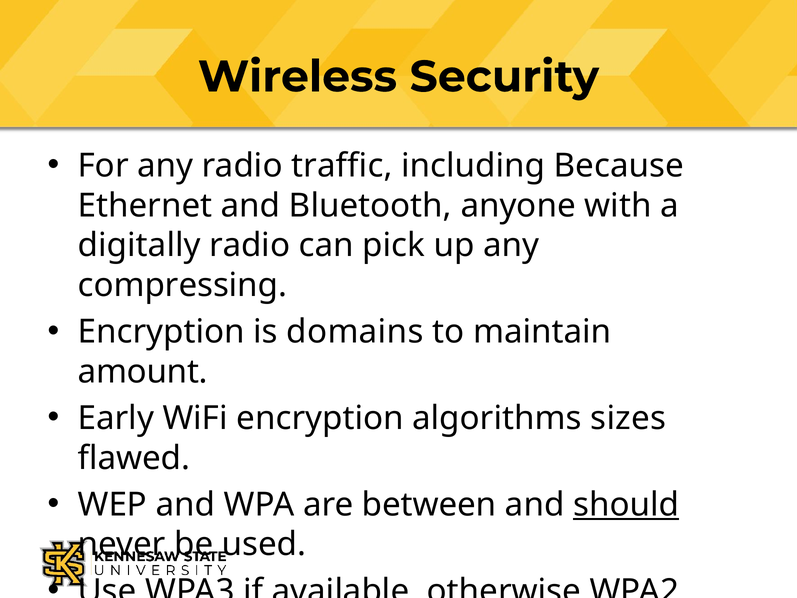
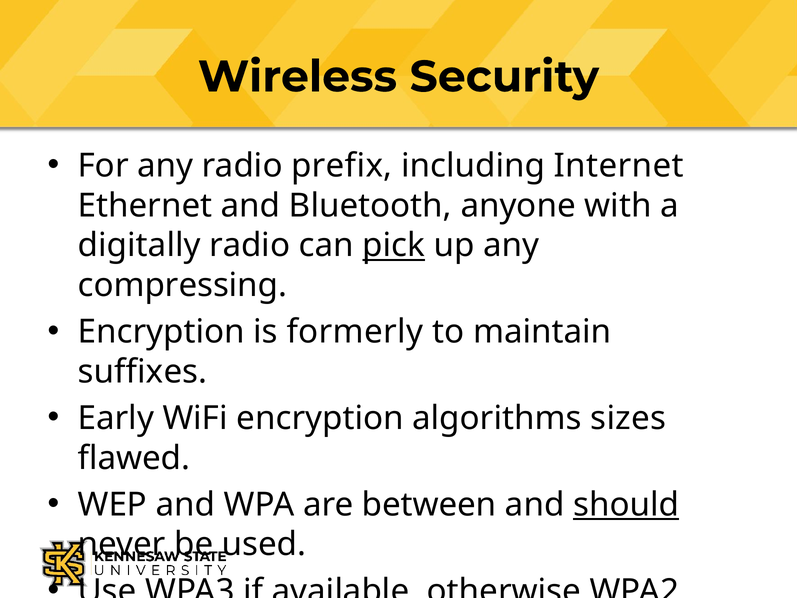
traffic: traffic -> prefix
Because: Because -> Internet
pick underline: none -> present
domains: domains -> formerly
amount: amount -> suffixes
